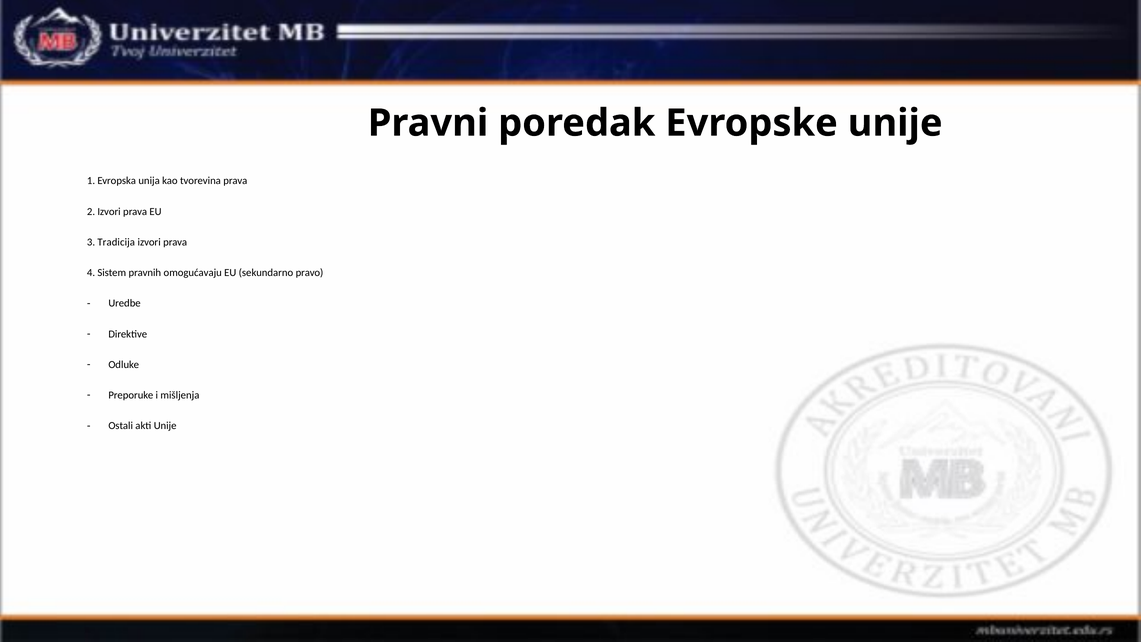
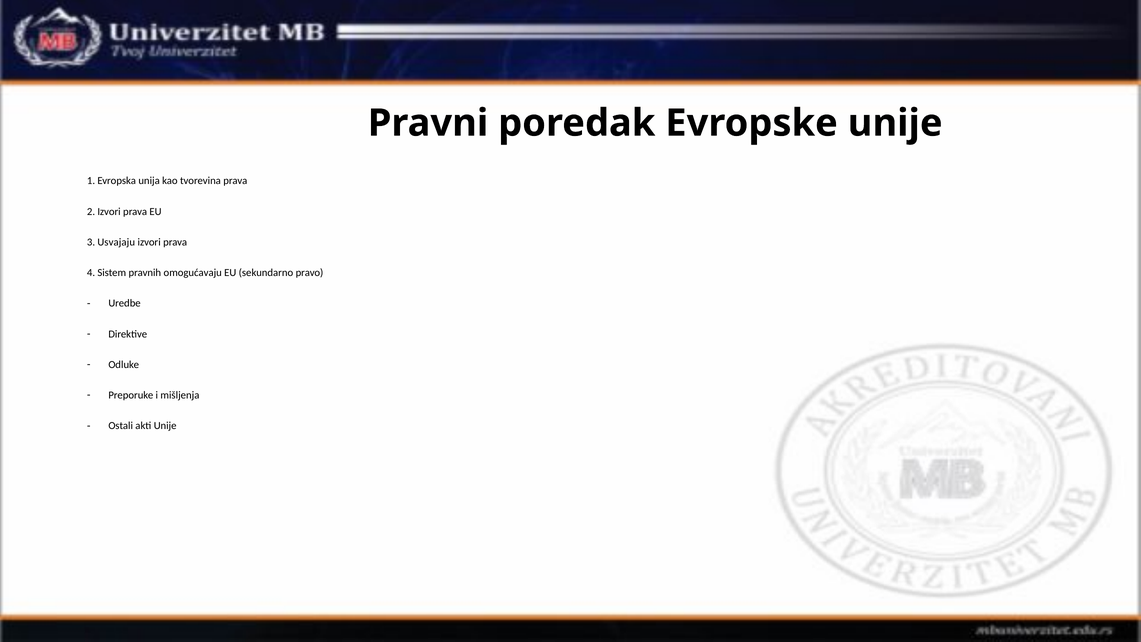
Tradicija: Tradicija -> Usvajaju
